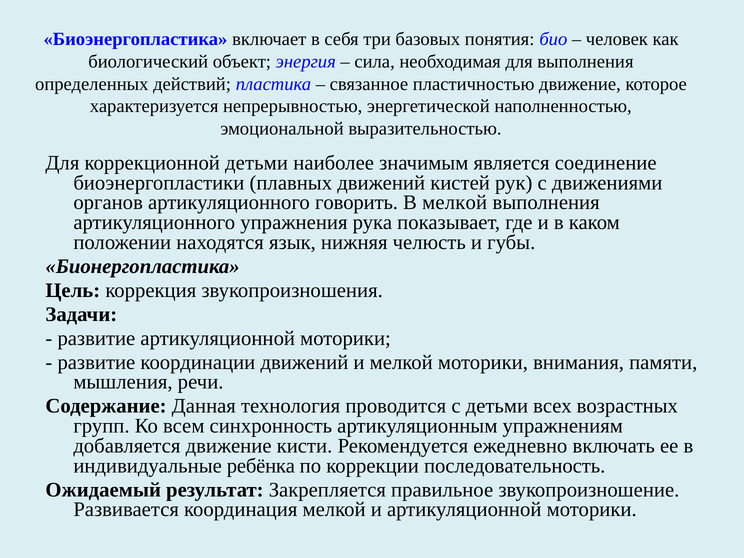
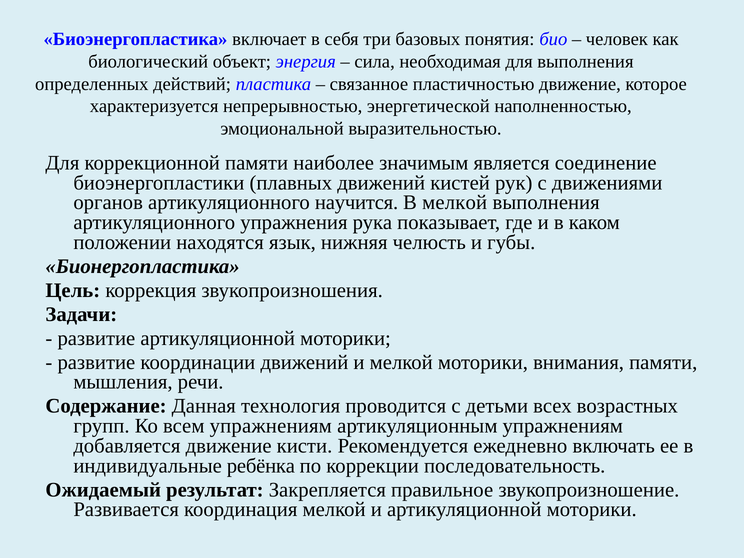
коррекционной детьми: детьми -> памяти
говорить: говорить -> научится
всем синхронность: синхронность -> упражнениям
